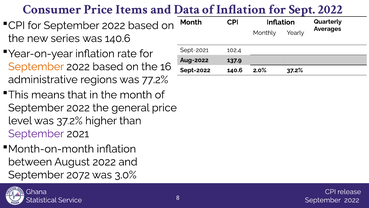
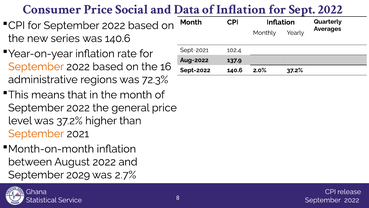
Items: Items -> Social
77.2%: 77.2% -> 72.3%
September at (36, 133) colour: purple -> orange
2072: 2072 -> 2029
3.0%: 3.0% -> 2.7%
